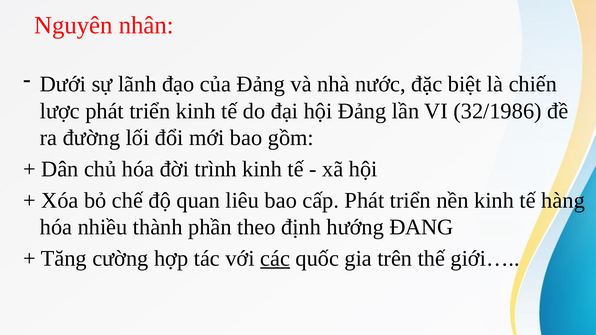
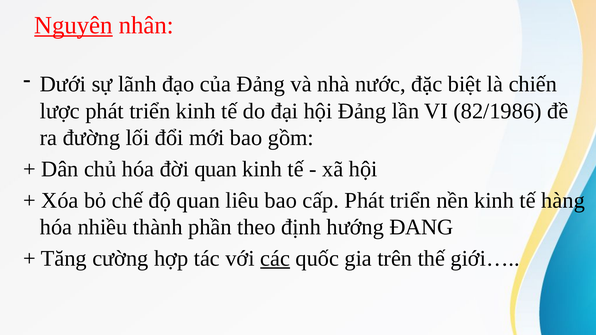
Nguyên underline: none -> present
32/1986: 32/1986 -> 82/1986
đời trình: trình -> quan
